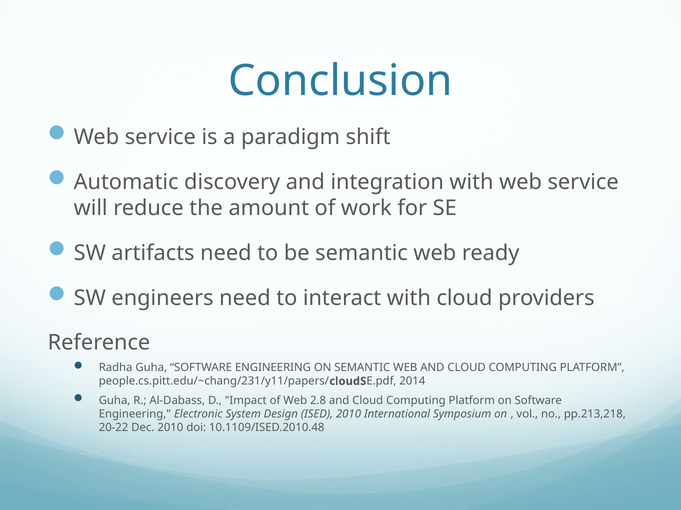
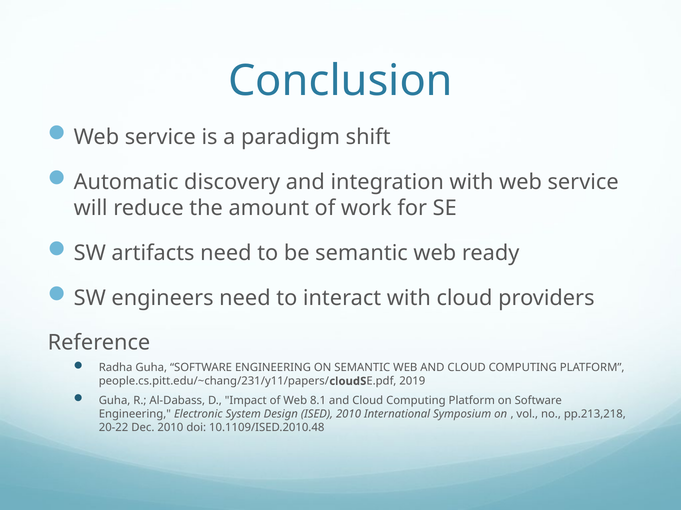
2014: 2014 -> 2019
2.8: 2.8 -> 8.1
